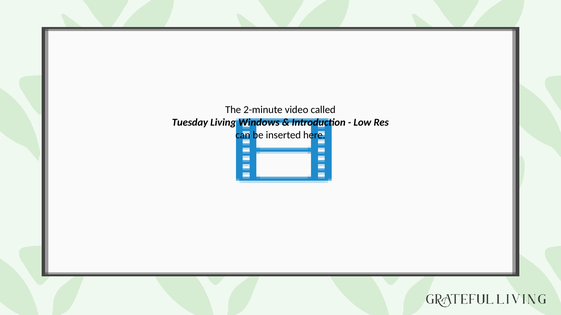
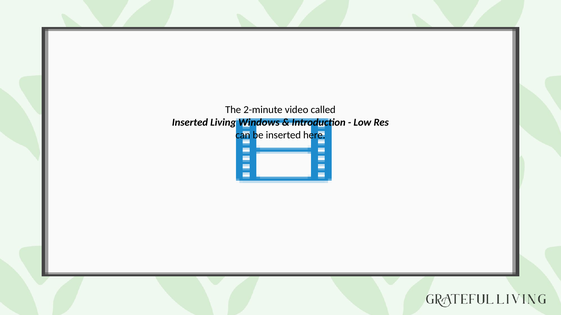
Tuesday at (190, 122): Tuesday -> Inserted
